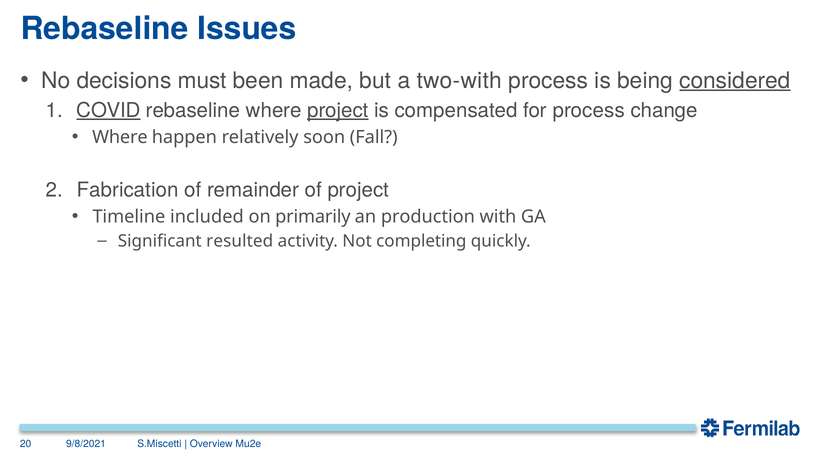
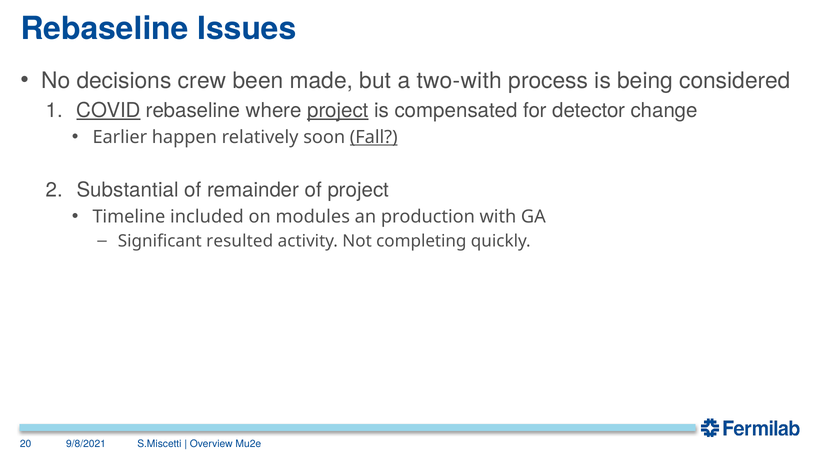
must: must -> crew
considered underline: present -> none
for process: process -> detector
Where at (120, 137): Where -> Earlier
Fall underline: none -> present
Fabrication: Fabrication -> Substantial
primarily: primarily -> modules
